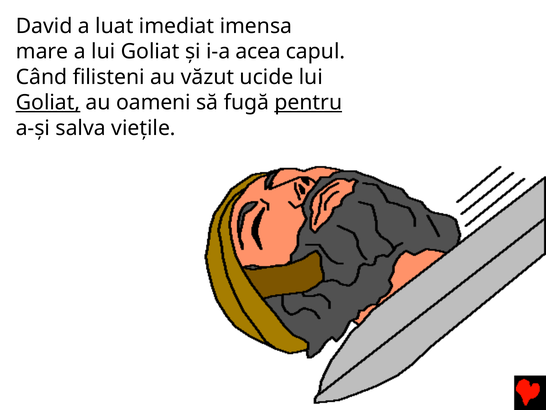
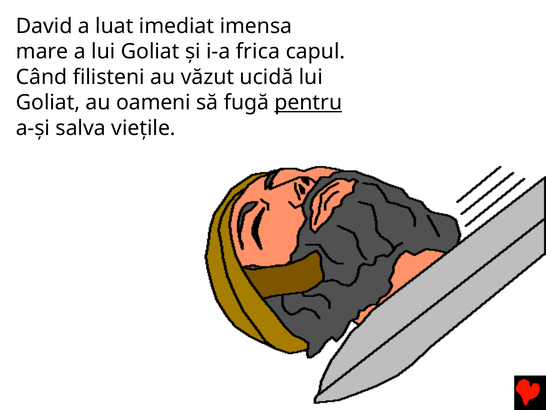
acea: acea -> frica
ucide: ucide -> ucidă
Goliat at (48, 102) underline: present -> none
